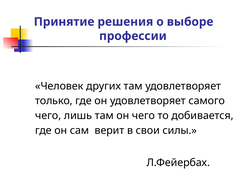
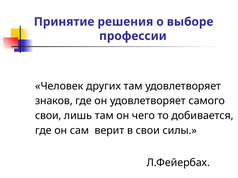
только: только -> знаков
чего at (48, 116): чего -> свои
